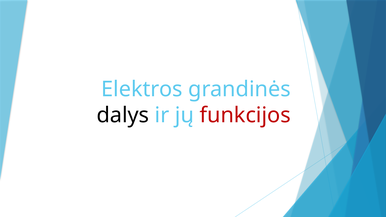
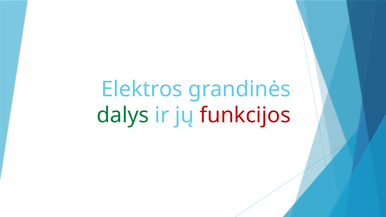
dalys colour: black -> green
